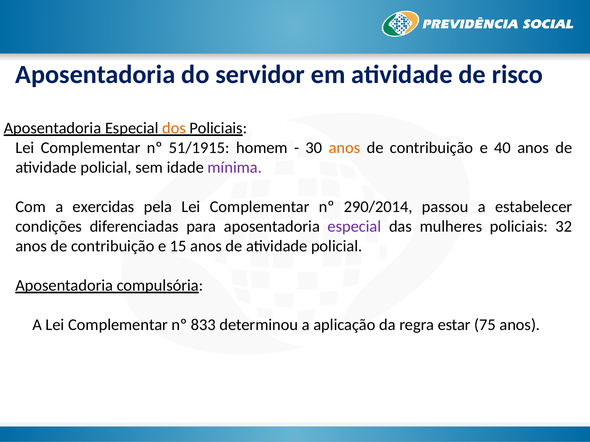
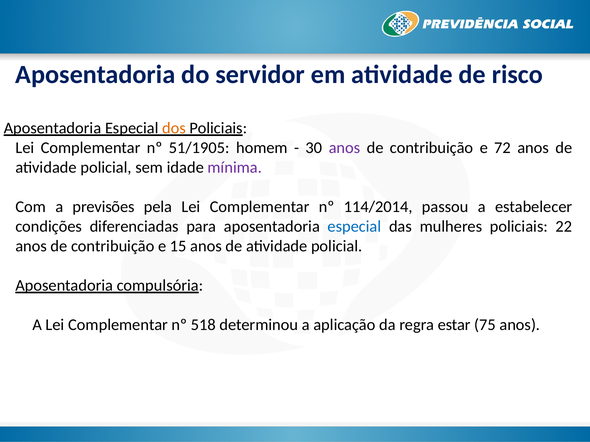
51/1915: 51/1915 -> 51/1905
anos at (344, 148) colour: orange -> purple
40: 40 -> 72
exercidas: exercidas -> previsões
290/2014: 290/2014 -> 114/2014
especial at (354, 227) colour: purple -> blue
32: 32 -> 22
833: 833 -> 518
